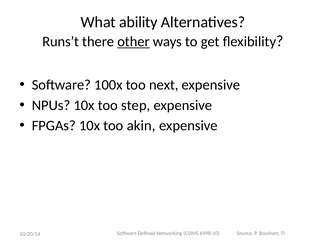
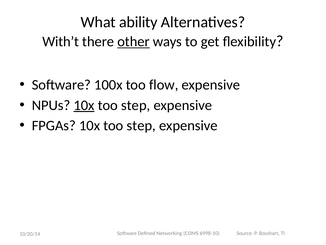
Runs’t: Runs’t -> With’t
next: next -> flow
10x at (84, 105) underline: none -> present
FPGAs 10x too akin: akin -> step
